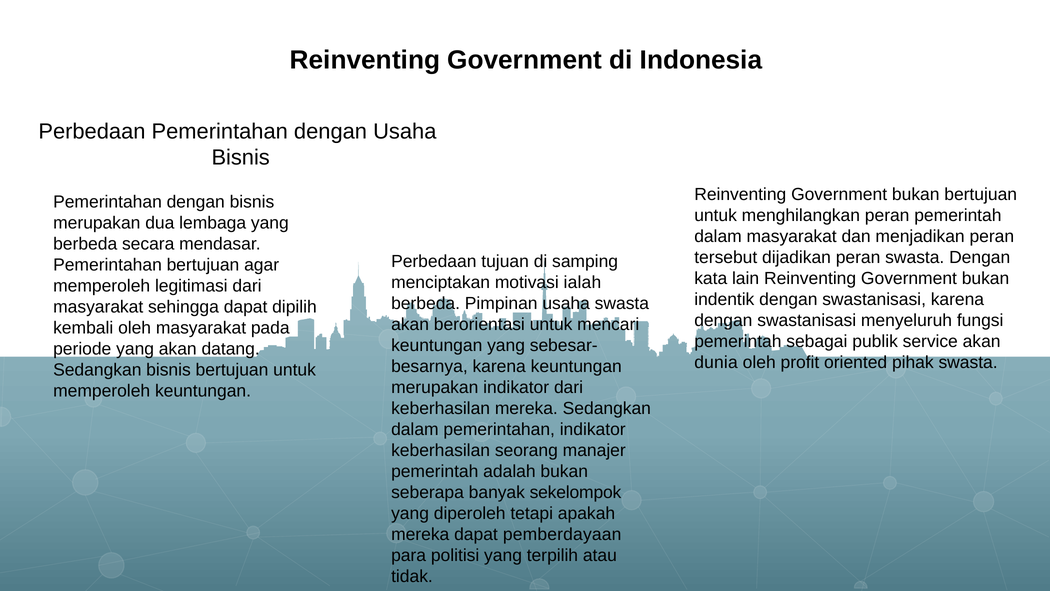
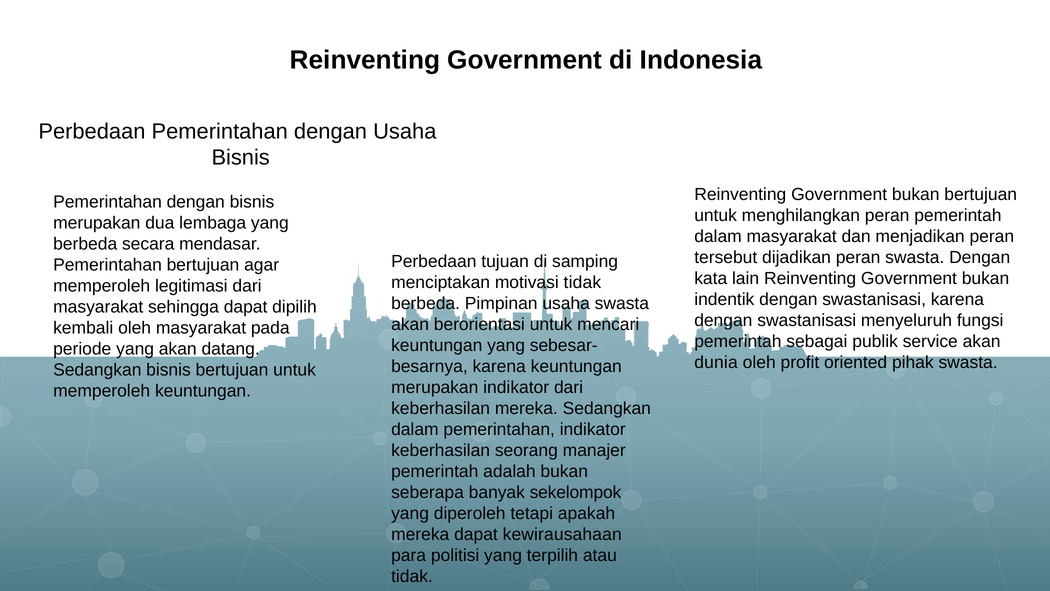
motivasi ialah: ialah -> tidak
pemberdayaan: pemberdayaan -> kewirausahaan
